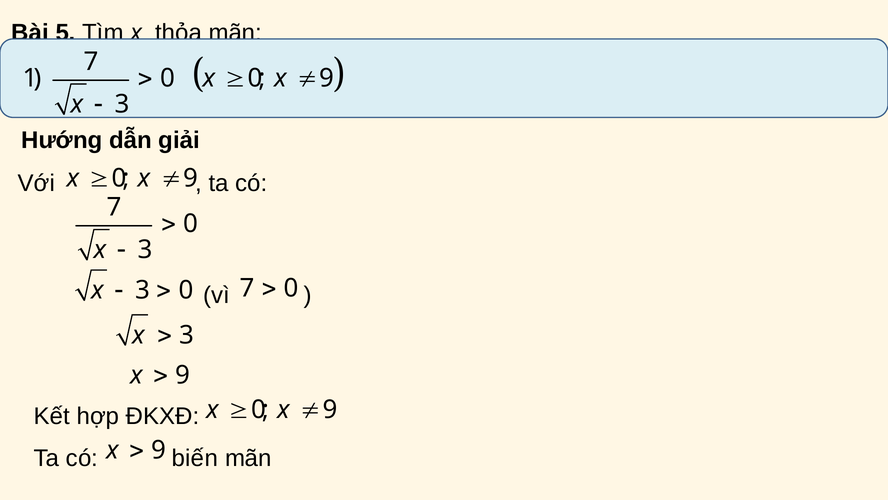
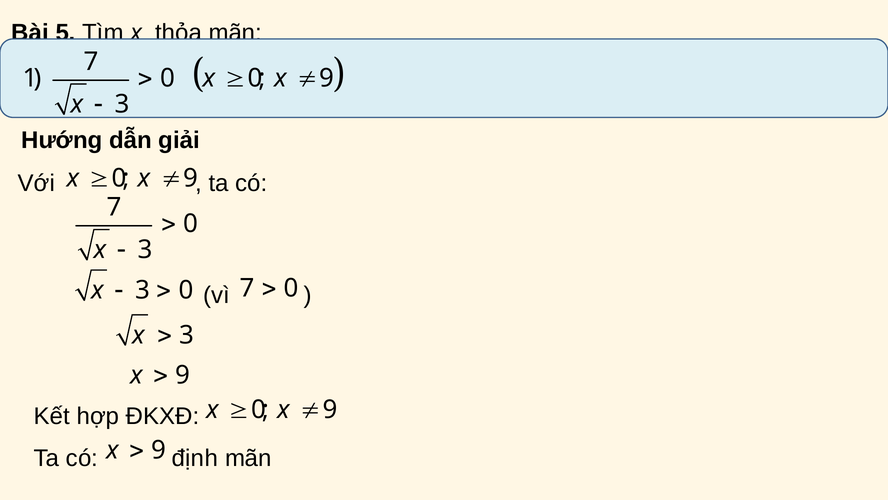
biến: biến -> định
